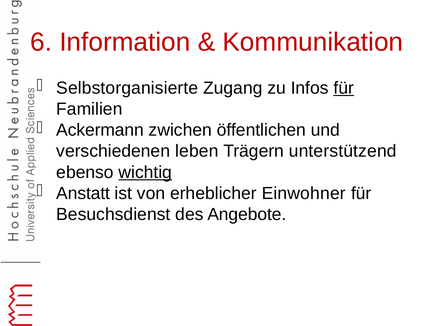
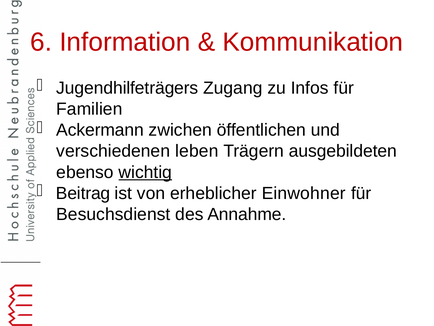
Selbstorganisierte: Selbstorganisierte -> Jugendhilfeträgers
für at (344, 88) underline: present -> none
unterstützend: unterstützend -> ausgebildeten
Anstatt: Anstatt -> Beitrag
Angebote: Angebote -> Annahme
